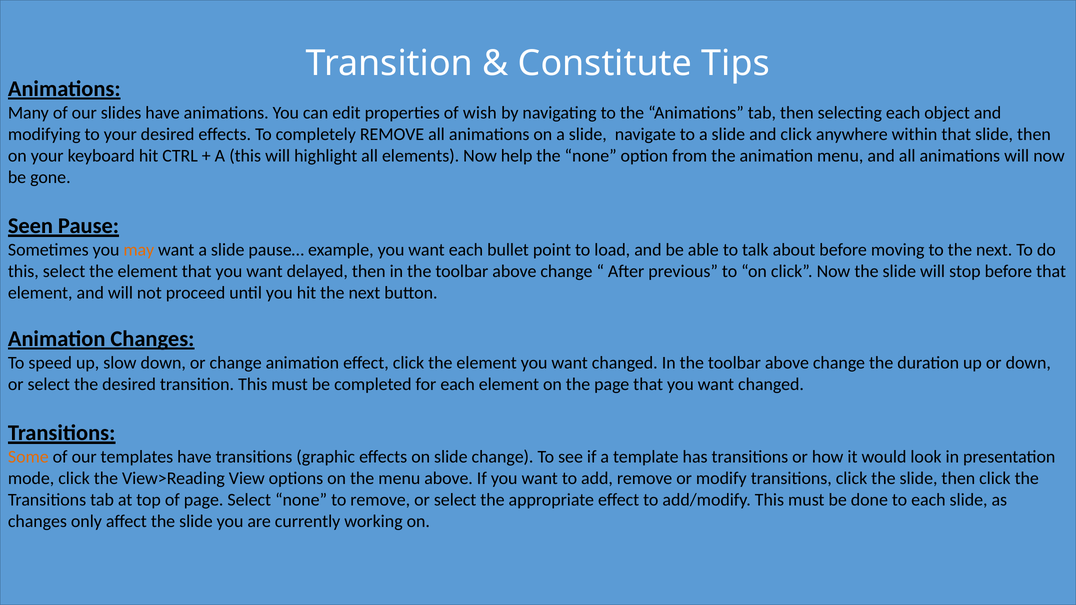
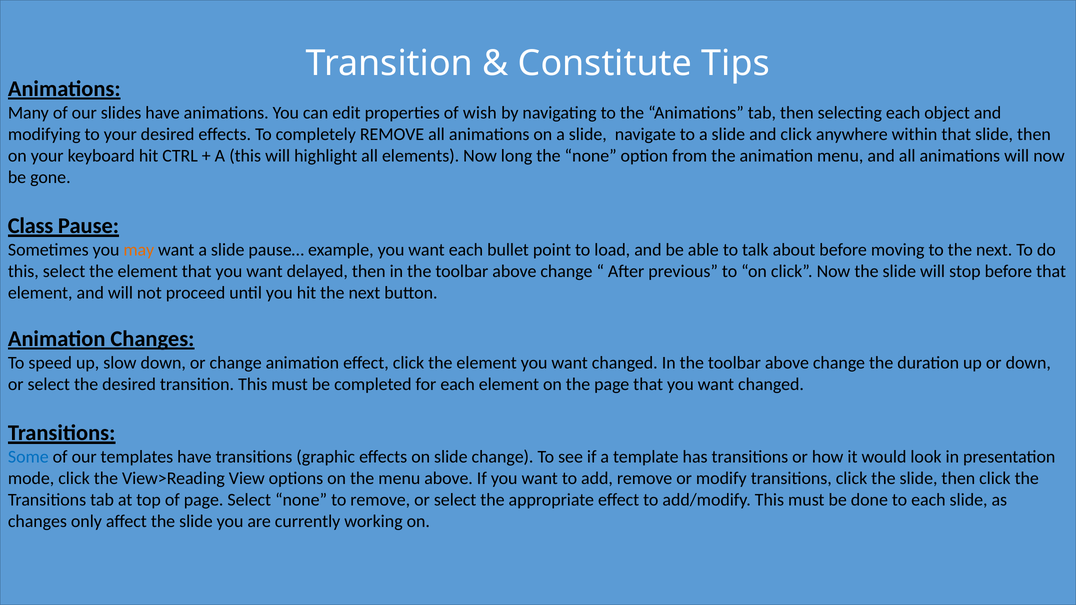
help: help -> long
Seen: Seen -> Class
Some colour: orange -> blue
